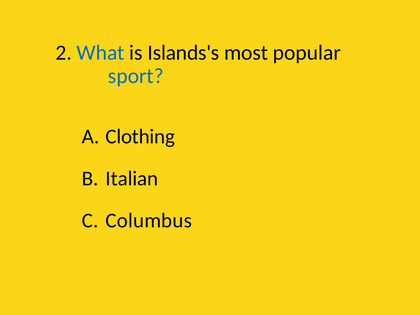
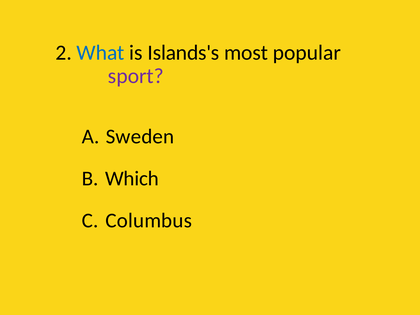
sport colour: blue -> purple
Clothing: Clothing -> Sweden
Italian: Italian -> Which
